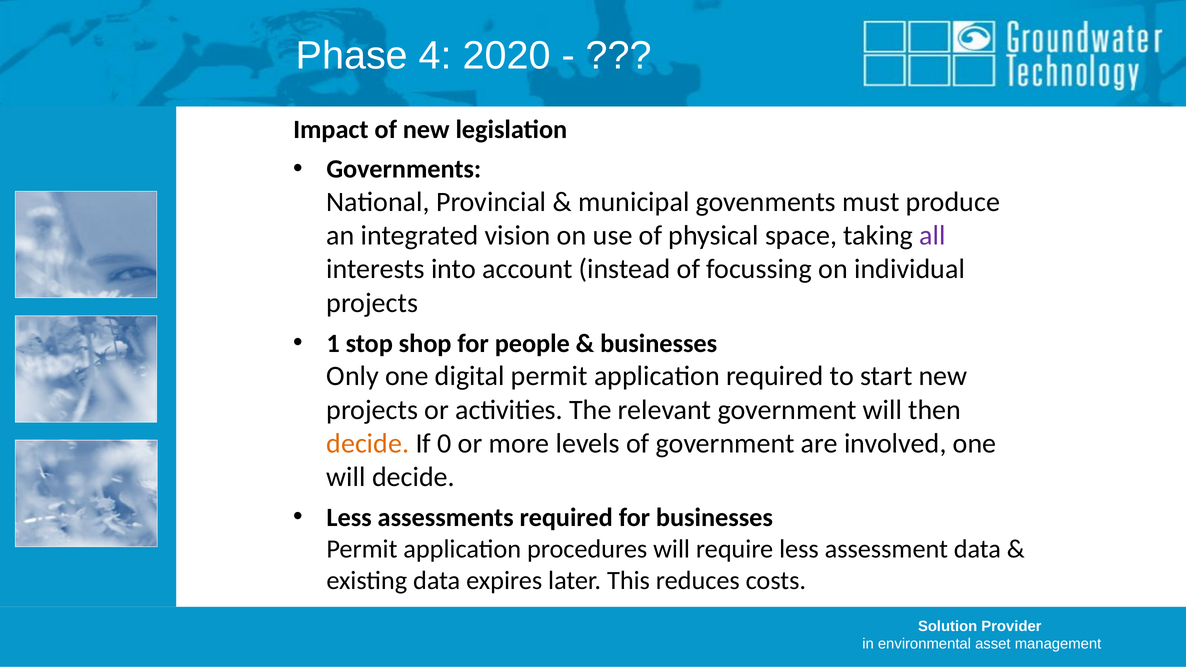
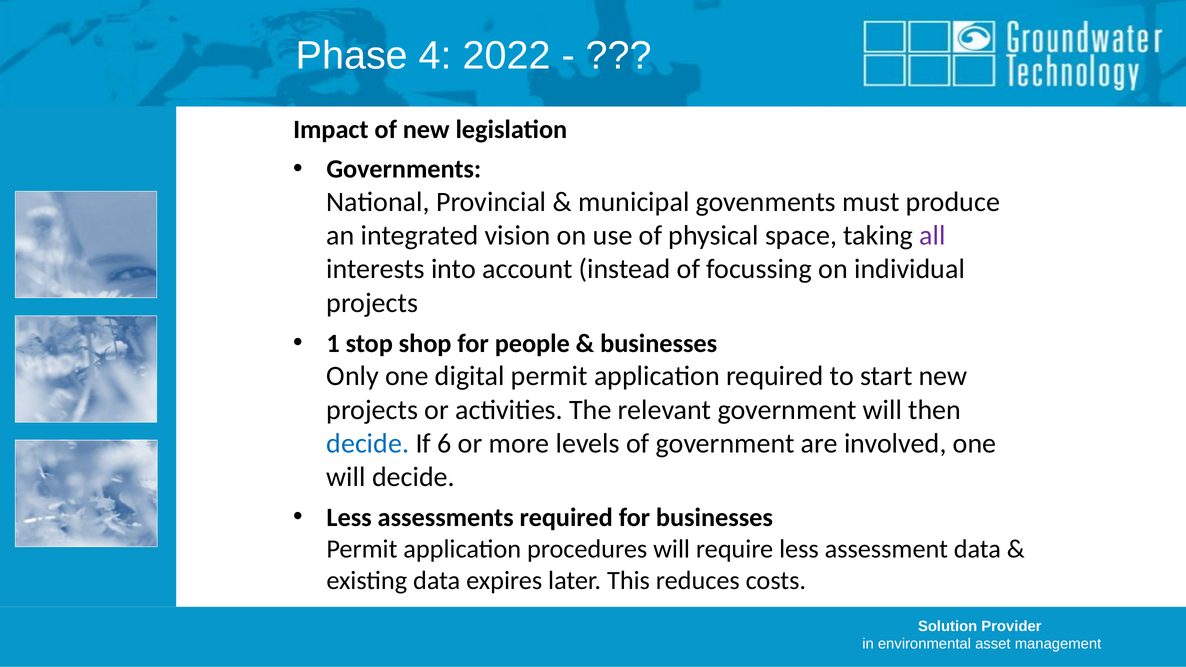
2020: 2020 -> 2022
decide at (368, 443) colour: orange -> blue
0: 0 -> 6
